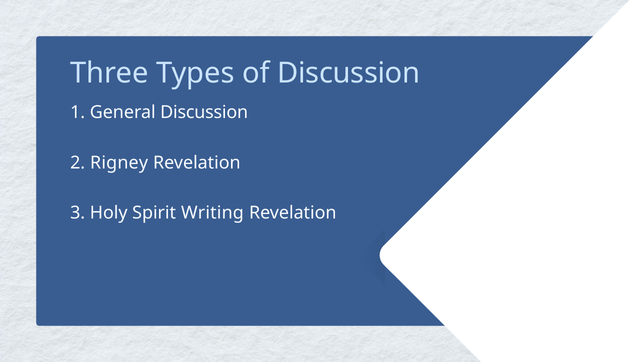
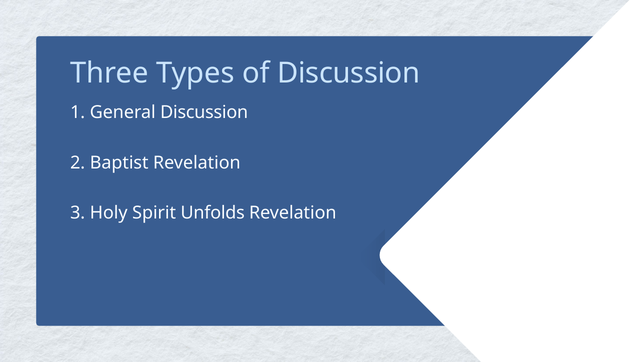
Rigney: Rigney -> Baptist
Writing: Writing -> Unfolds
